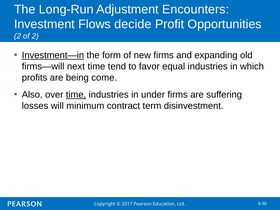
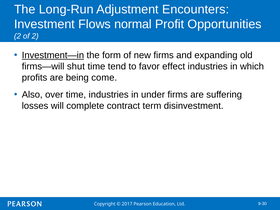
decide: decide -> normal
next: next -> shut
equal: equal -> effect
time at (76, 95) underline: present -> none
minimum: minimum -> complete
